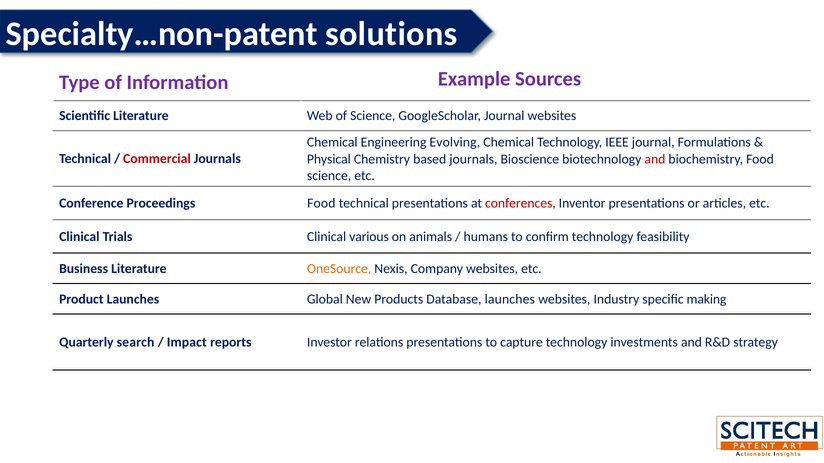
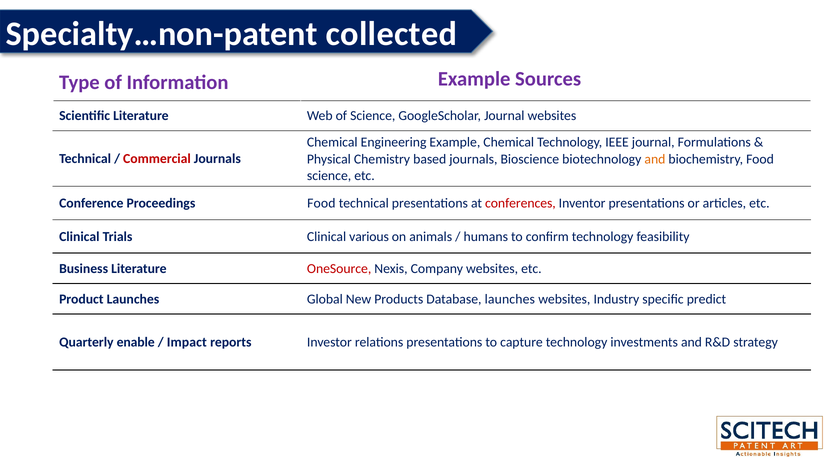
solutions: solutions -> collected
Engineering Evolving: Evolving -> Example
and at (655, 159) colour: red -> orange
OneSource colour: orange -> red
making: making -> predict
search: search -> enable
